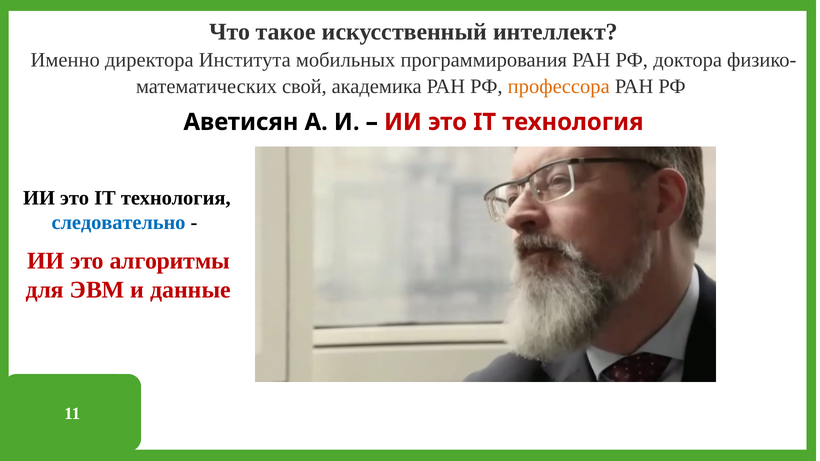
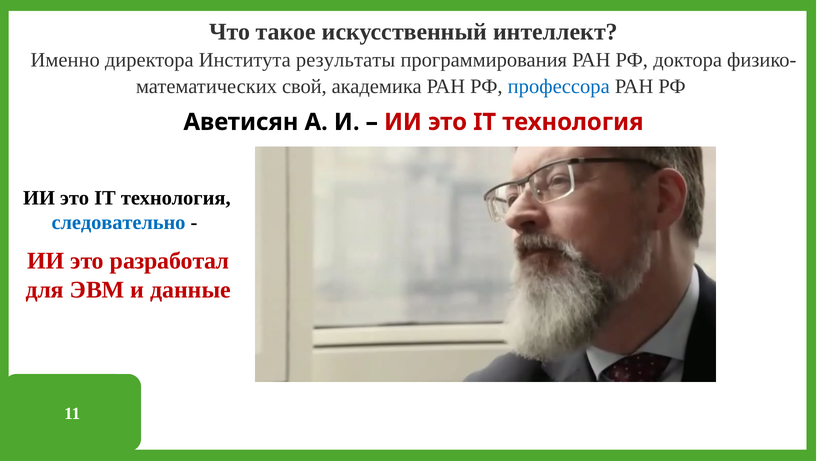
мобильных: мобильных -> результаты
профессора colour: orange -> blue
алгоритмы: алгоритмы -> разработал
